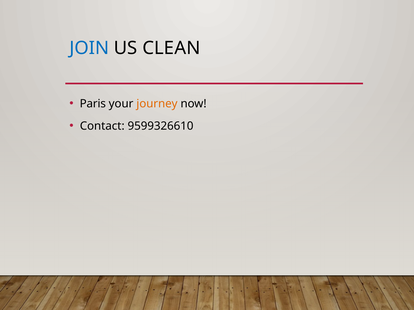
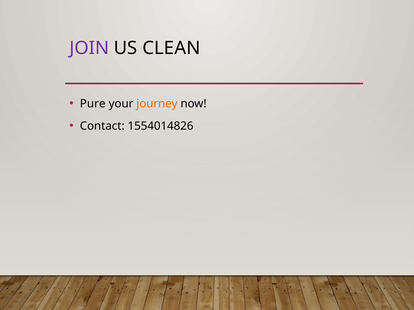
JOIN colour: blue -> purple
Paris: Paris -> Pure
9599326610: 9599326610 -> 1554014826
